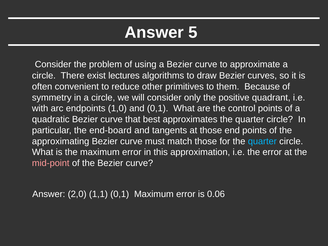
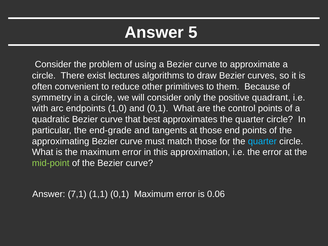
end-board: end-board -> end-grade
mid-point colour: pink -> light green
2,0: 2,0 -> 7,1
